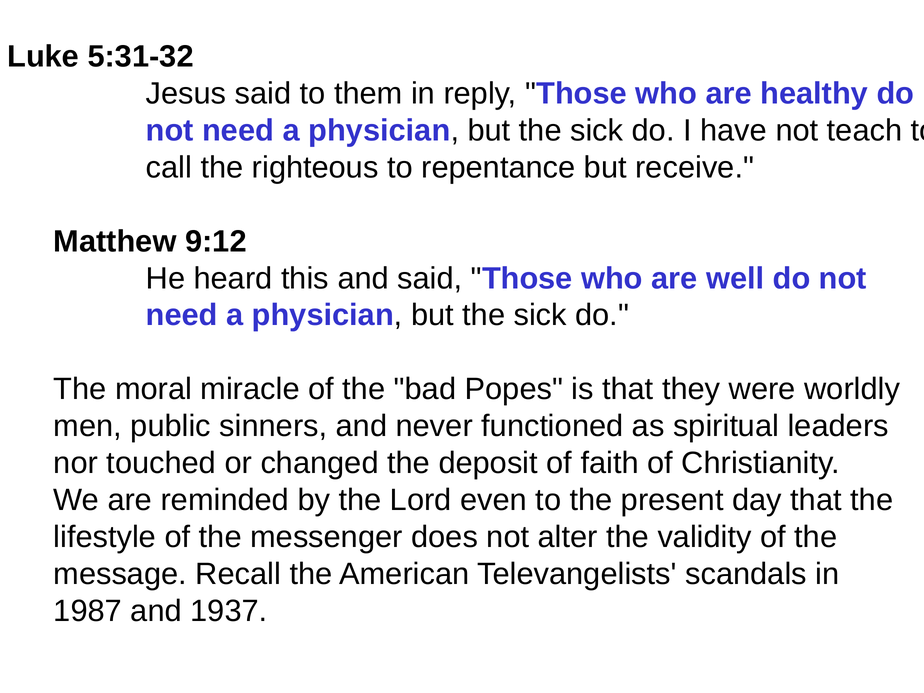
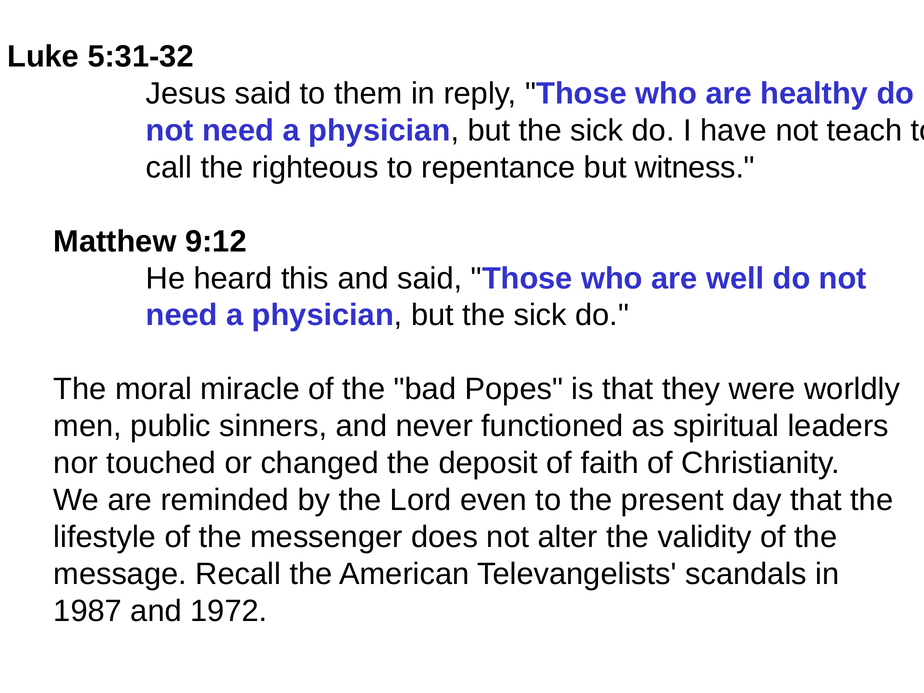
receive: receive -> witness
1937: 1937 -> 1972
